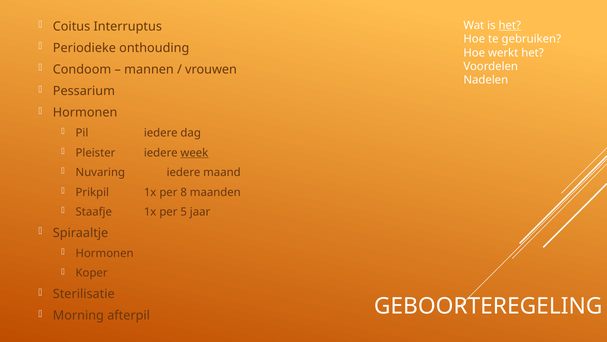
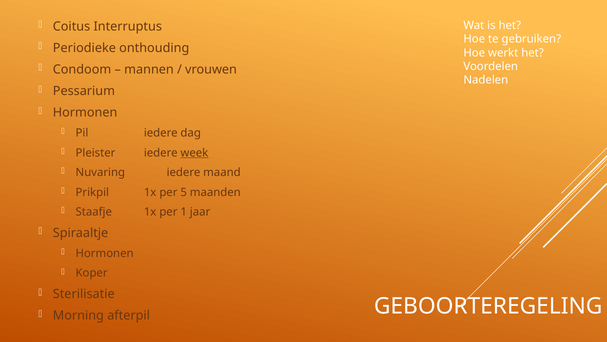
het at (510, 25) underline: present -> none
8: 8 -> 5
5: 5 -> 1
